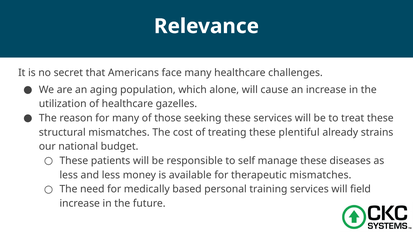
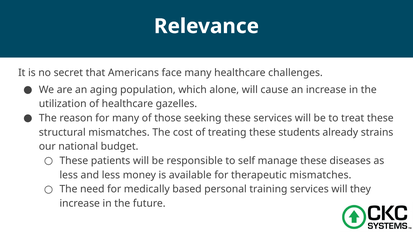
plentiful: plentiful -> students
field: field -> they
